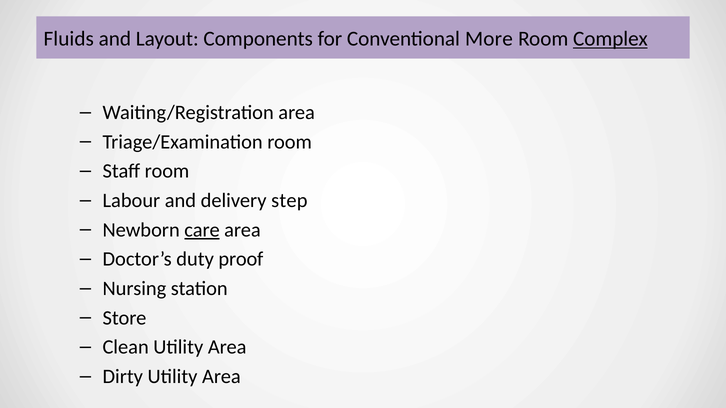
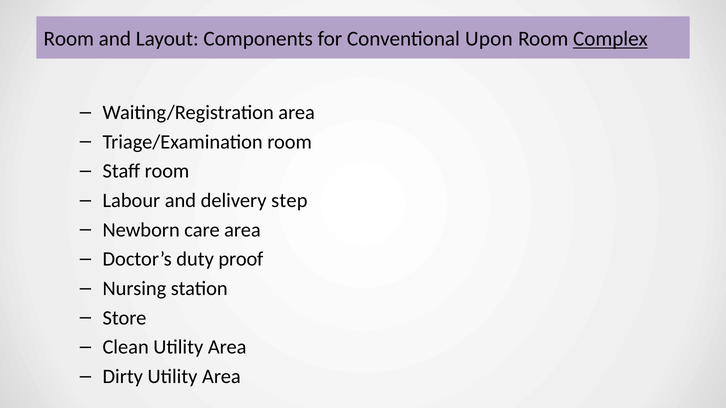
Fluids at (69, 39): Fluids -> Room
More: More -> Upon
care underline: present -> none
